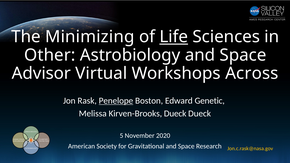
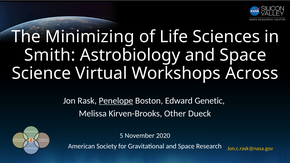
Life underline: present -> none
Other: Other -> Smith
Advisor: Advisor -> Science
Kirven-Brooks Dueck: Dueck -> Other
